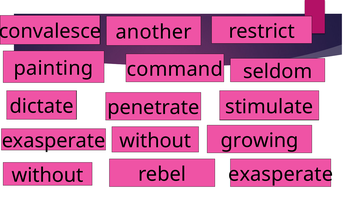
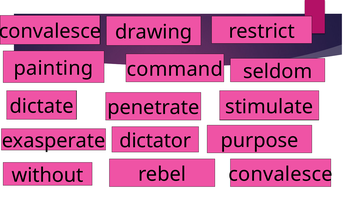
another: another -> drawing
growing: growing -> purpose
without at (155, 141): without -> dictator
rebel exasperate: exasperate -> convalesce
